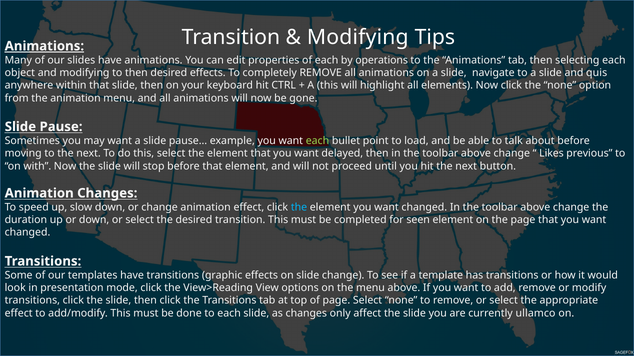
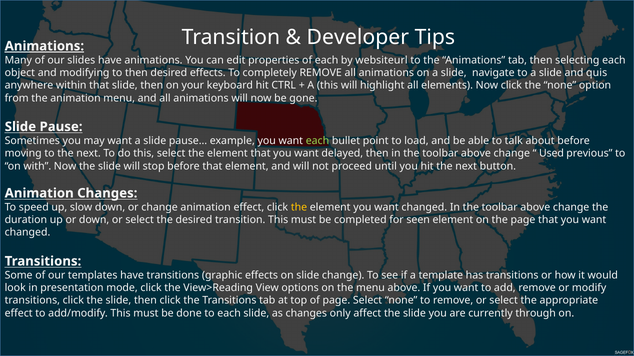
Modifying at (358, 37): Modifying -> Developer
operations: operations -> websiteurl
Likes: Likes -> Used
the at (299, 208) colour: light blue -> yellow
ullamco: ullamco -> through
